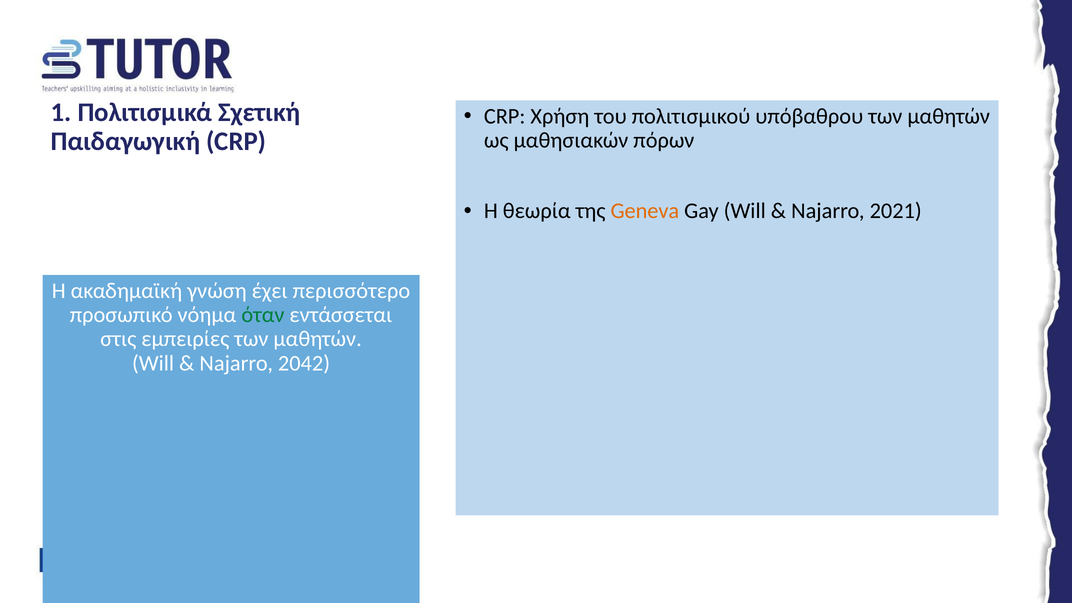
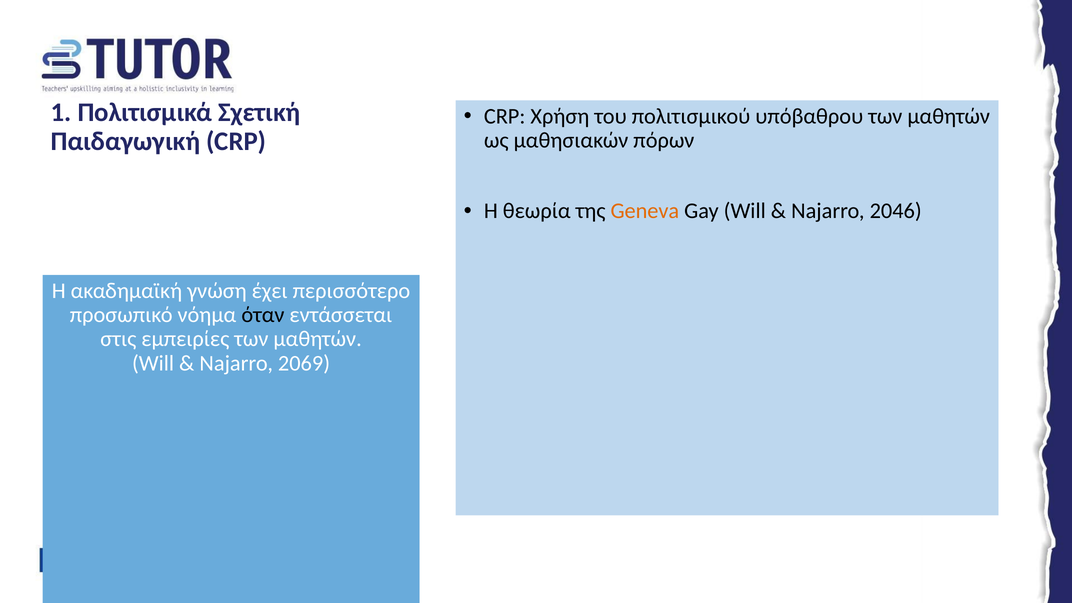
2021: 2021 -> 2046
όταν colour: green -> black
2042: 2042 -> 2069
